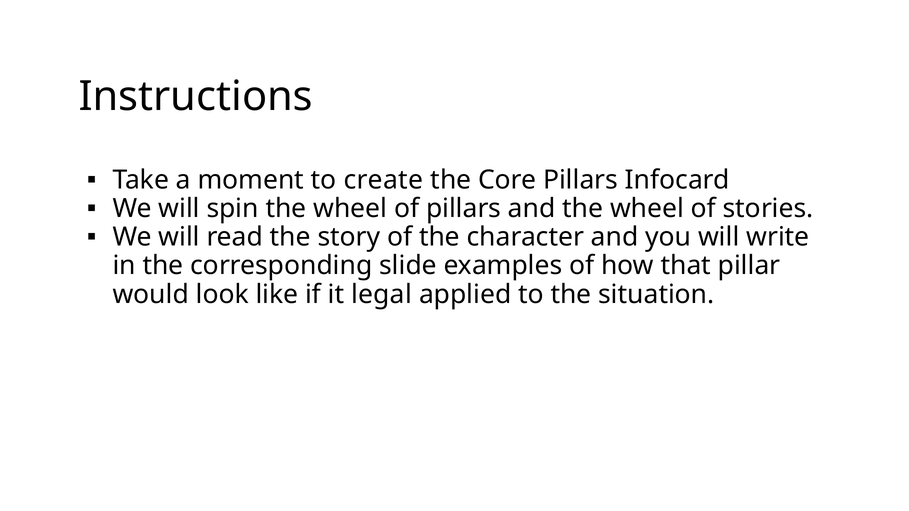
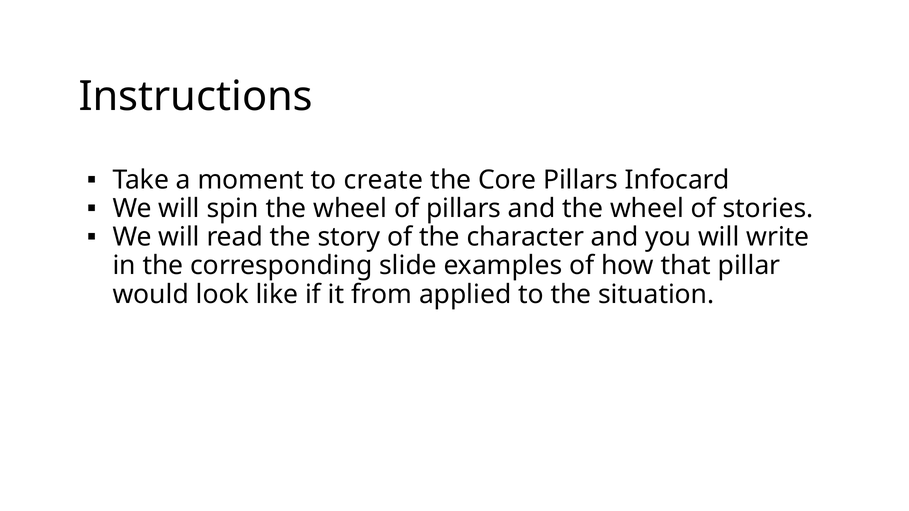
legal: legal -> from
